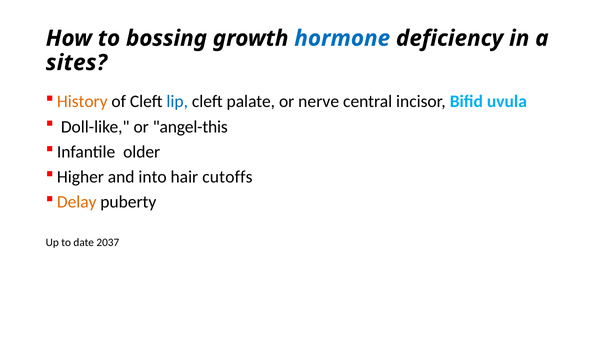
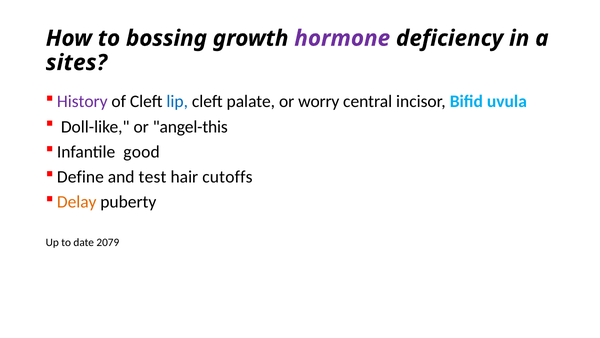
hormone colour: blue -> purple
History colour: orange -> purple
nerve: nerve -> worry
older: older -> good
Higher: Higher -> Define
into: into -> test
2037: 2037 -> 2079
